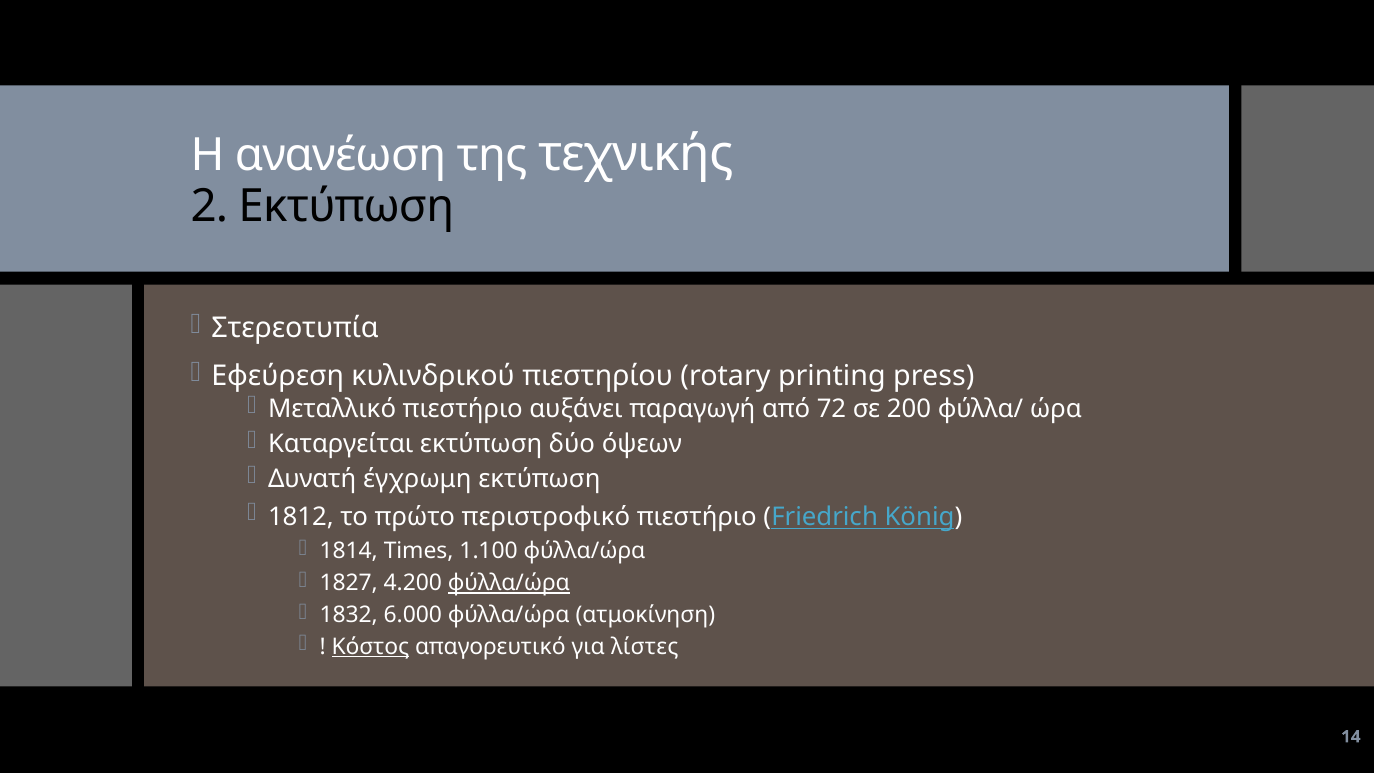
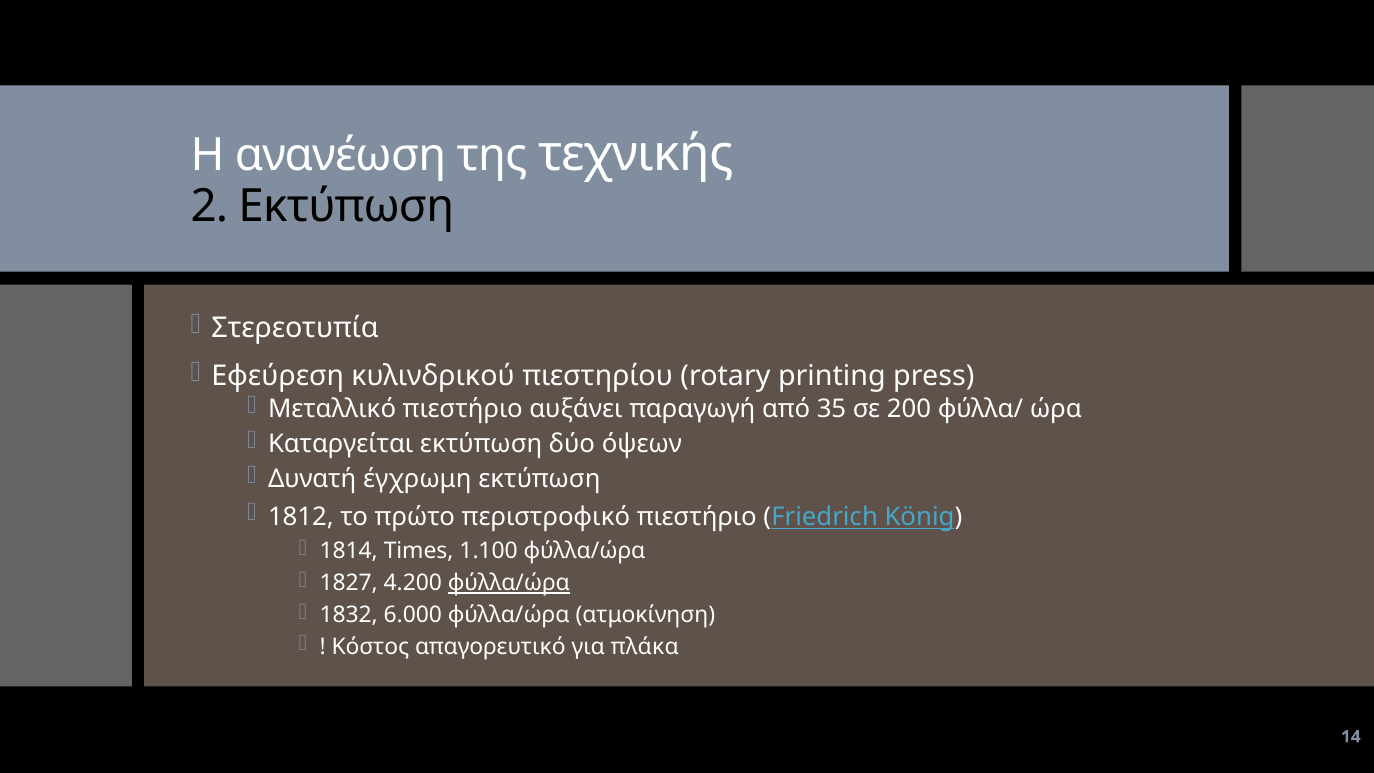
72: 72 -> 35
Κόστος underline: present -> none
λίστες: λίστες -> πλάκα
